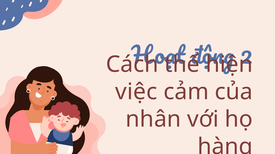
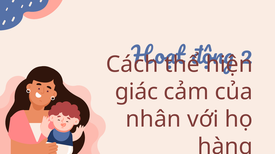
việc: việc -> giác
